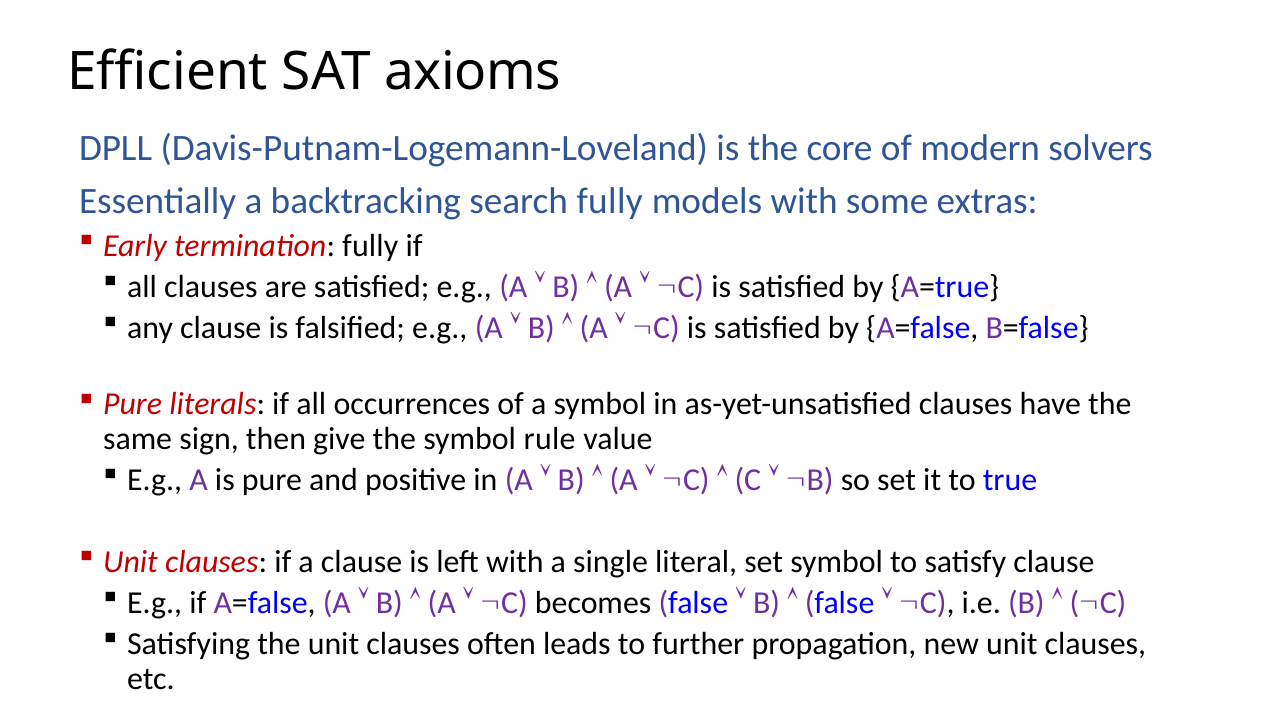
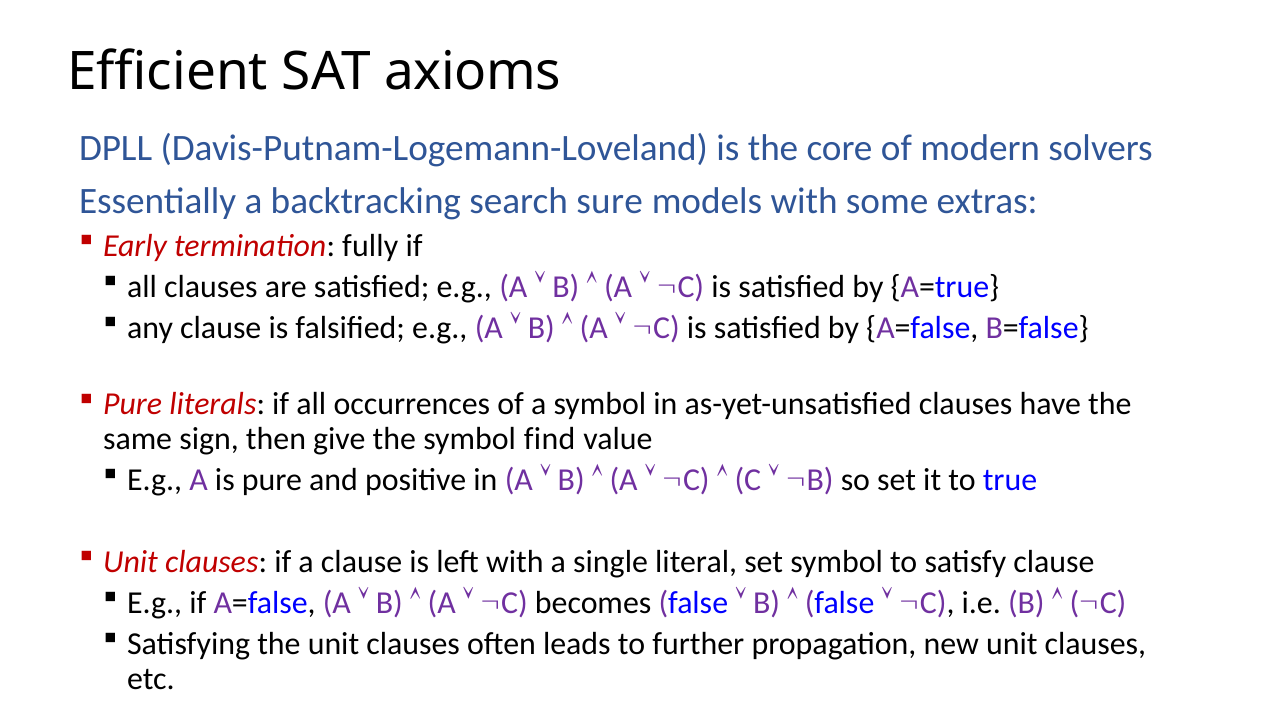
search fully: fully -> sure
rule: rule -> find
